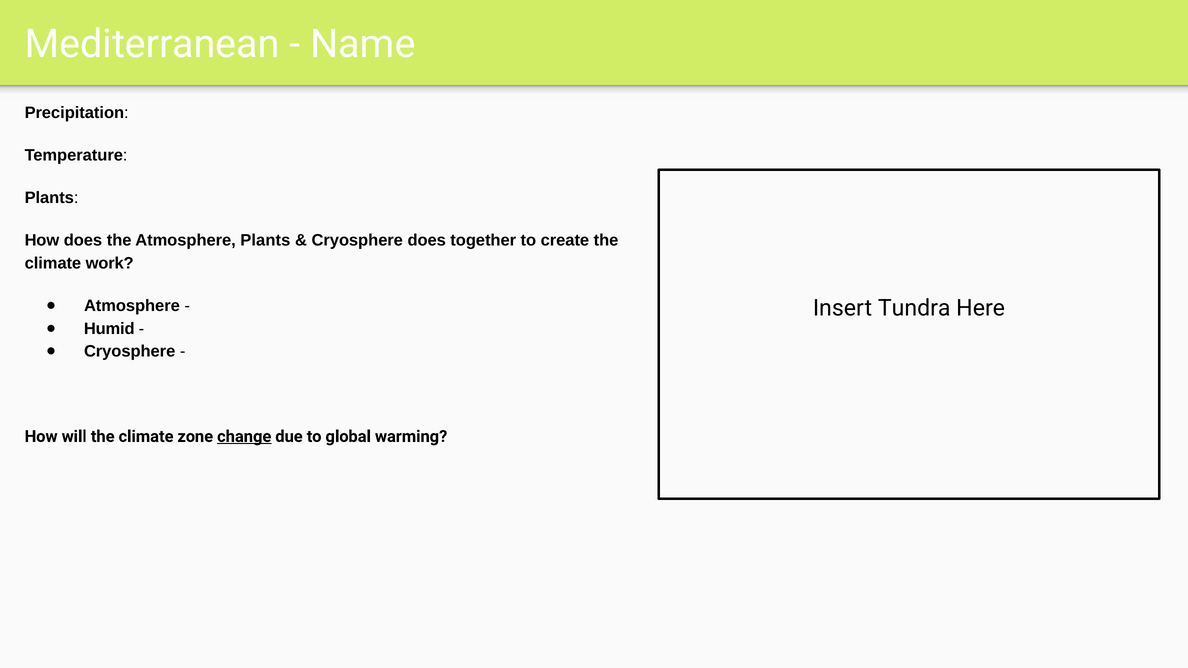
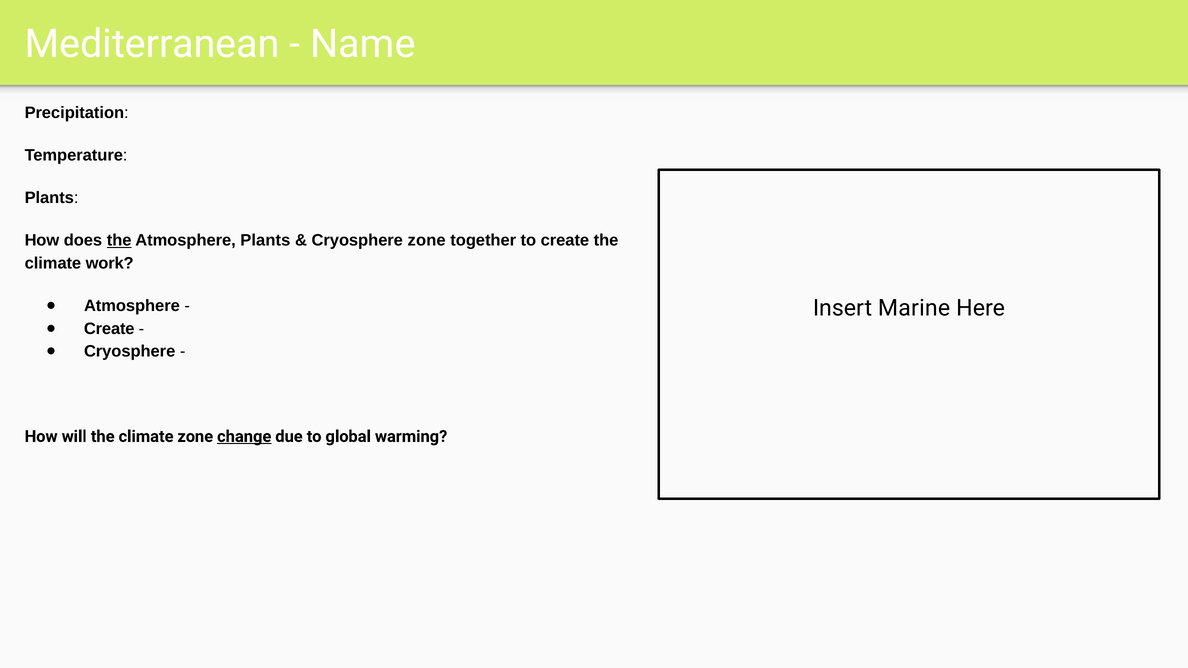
the at (119, 241) underline: none -> present
Cryosphere does: does -> zone
Tundra: Tundra -> Marine
Humid at (109, 329): Humid -> Create
